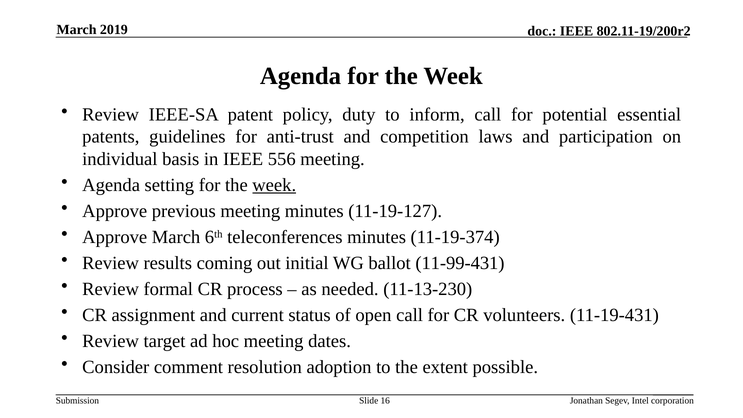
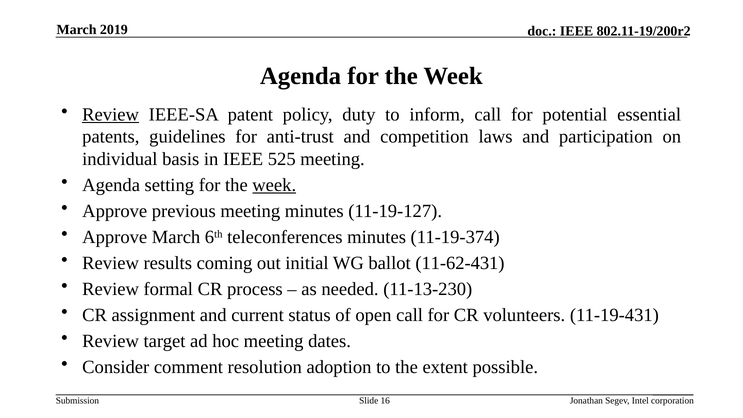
Review at (111, 115) underline: none -> present
556: 556 -> 525
11-99-431: 11-99-431 -> 11-62-431
